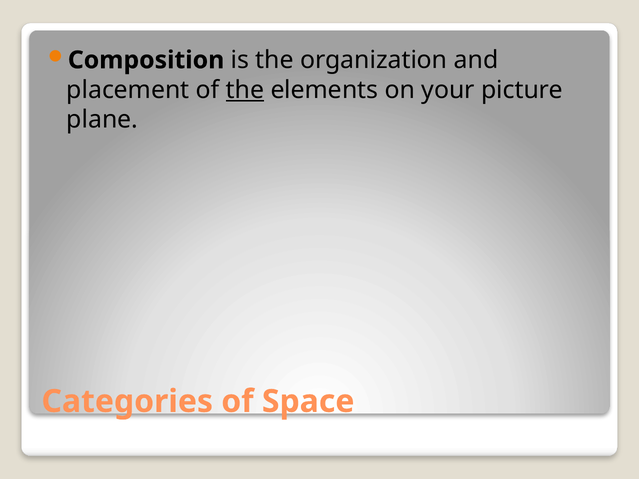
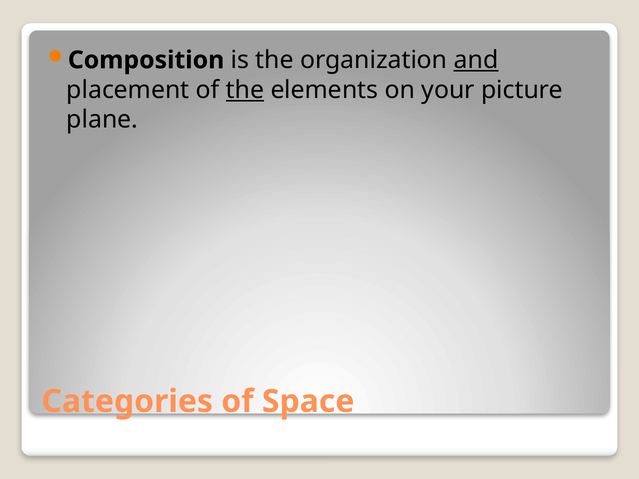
and underline: none -> present
